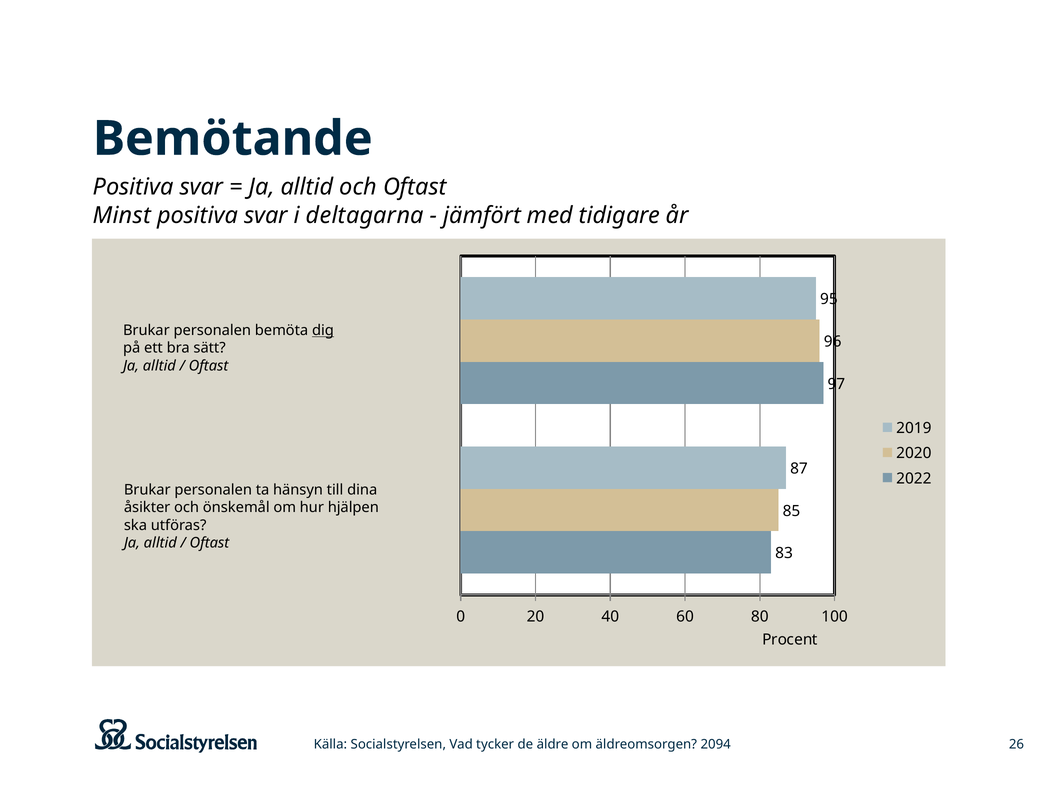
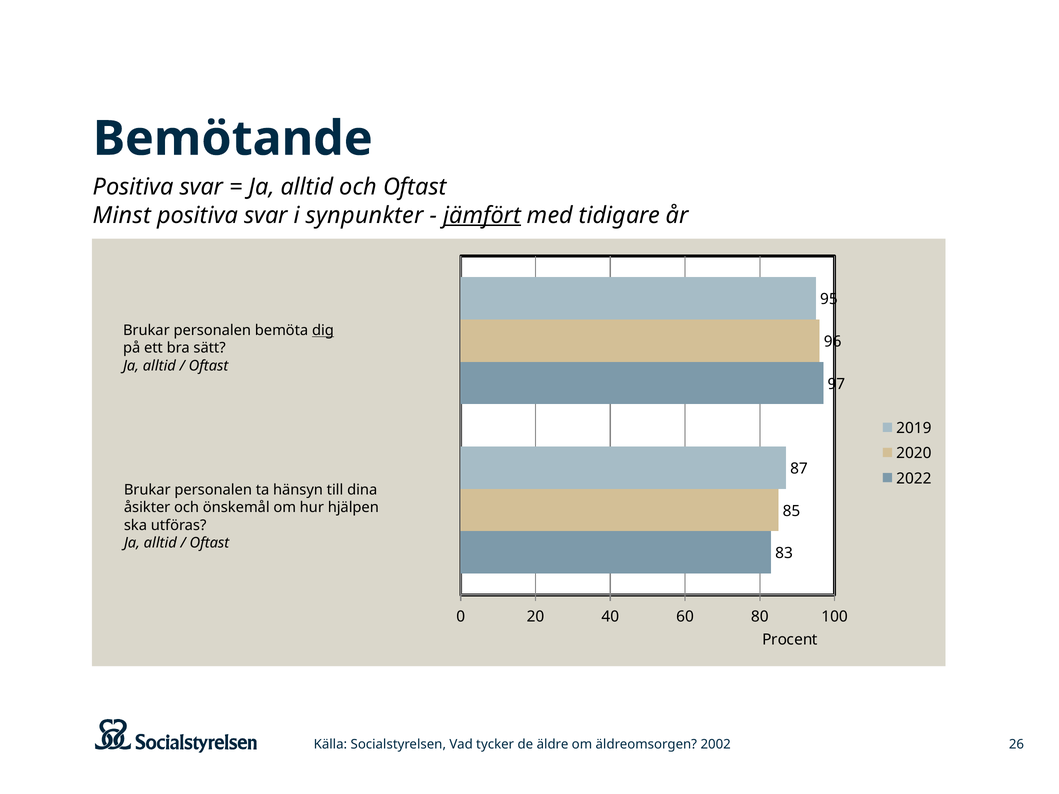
deltagarna: deltagarna -> synpunkter
jämfört underline: none -> present
2094: 2094 -> 2002
